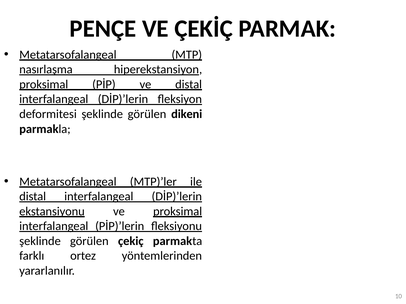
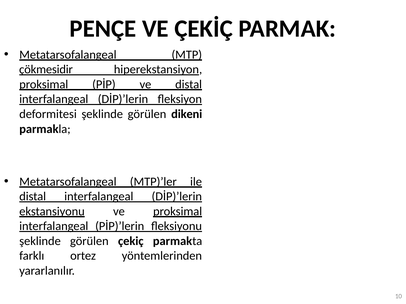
nasırlaşma: nasırlaşma -> çökmesidir
